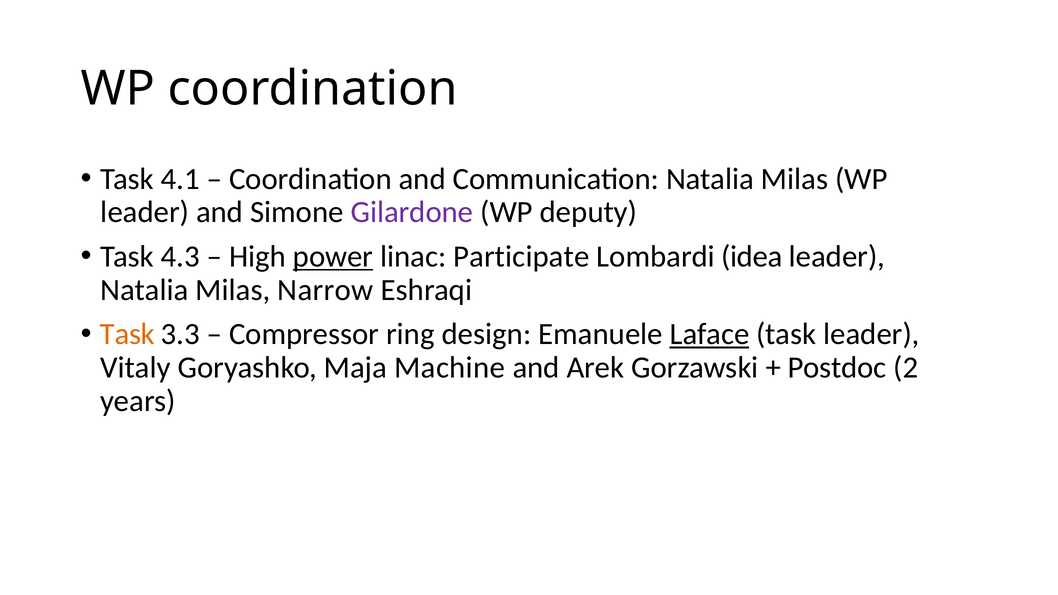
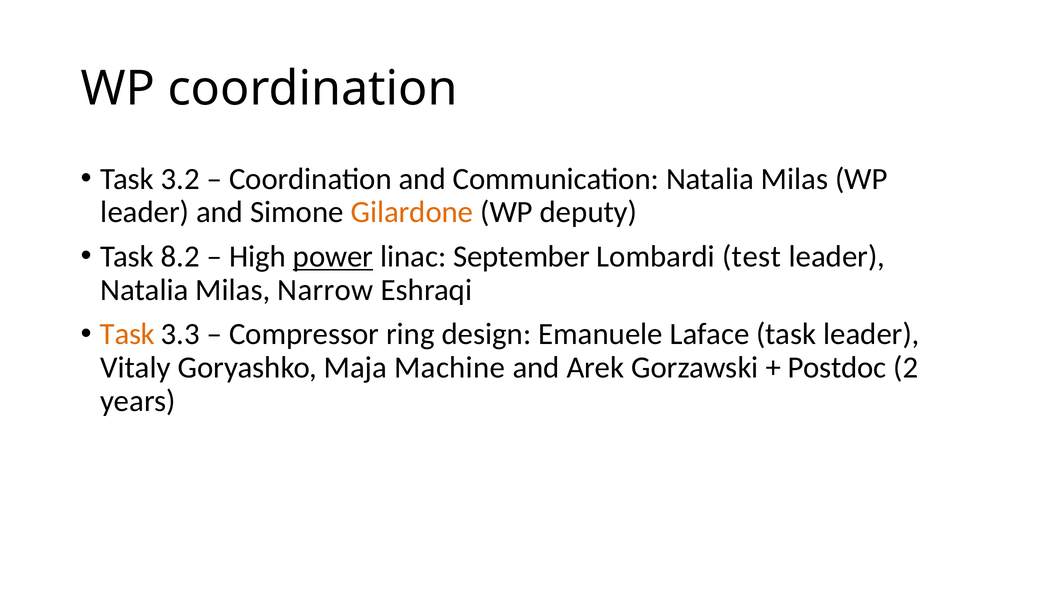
4.1: 4.1 -> 3.2
Gilardone colour: purple -> orange
4.3: 4.3 -> 8.2
Participate: Participate -> September
idea: idea -> test
Laface underline: present -> none
